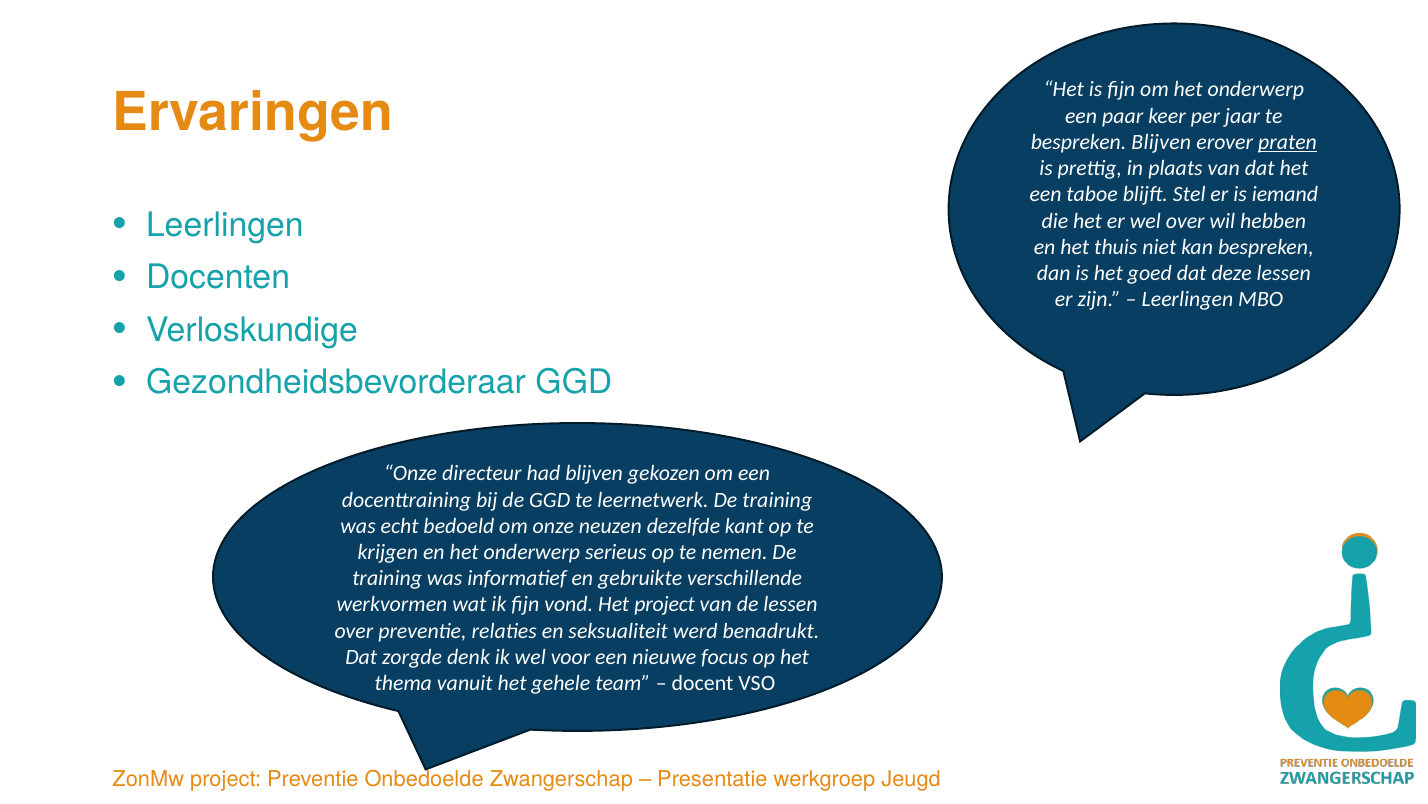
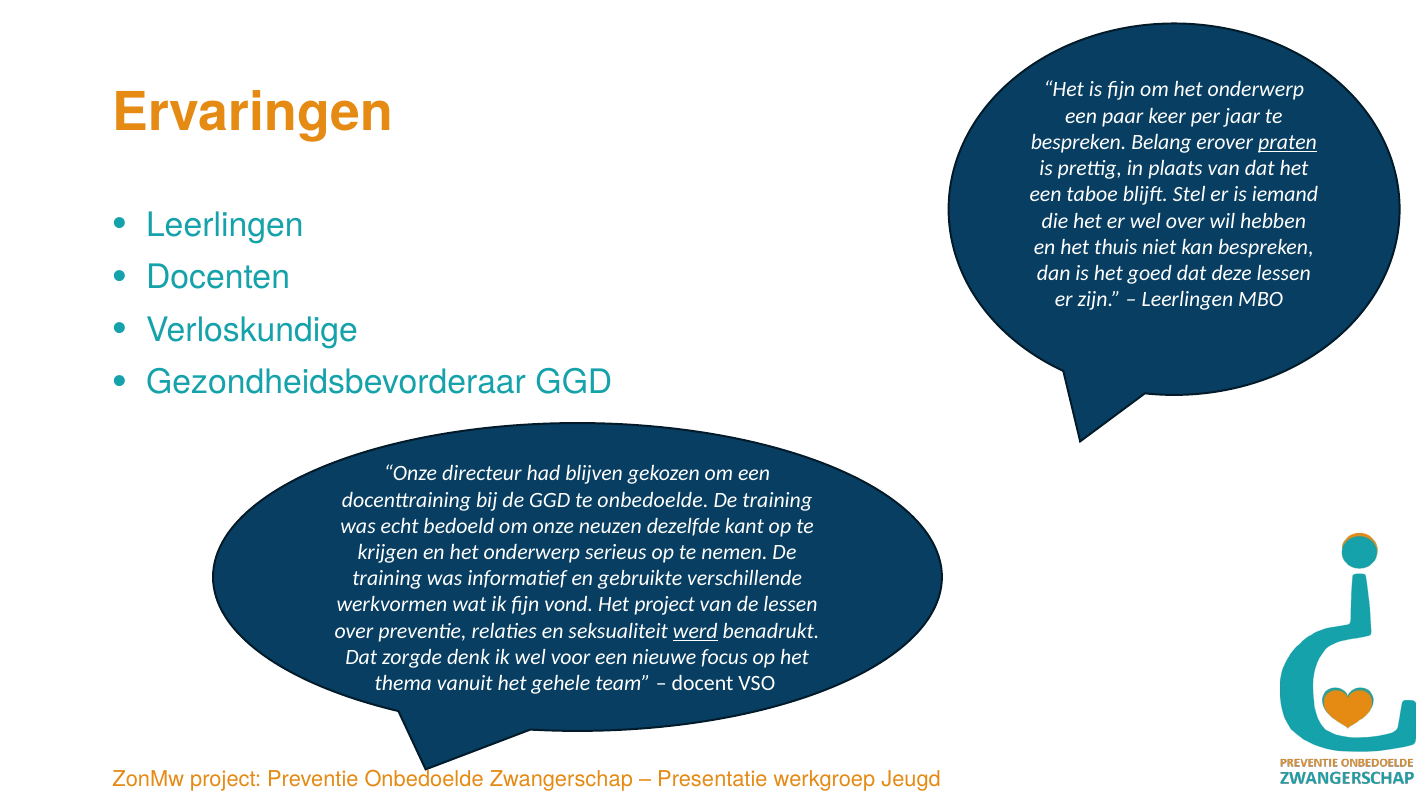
bespreken Blijven: Blijven -> Belang
te leernetwerk: leernetwerk -> onbedoelde
werd underline: none -> present
